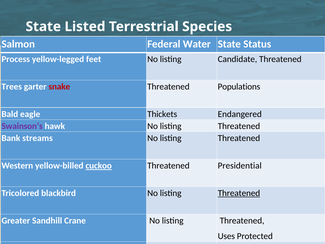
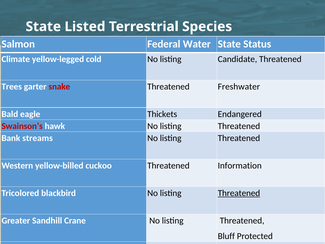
Process: Process -> Climate
feet: feet -> cold
Populations: Populations -> Freshwater
Swainson’s colour: purple -> red
cuckoo underline: present -> none
Presidential: Presidential -> Information
Uses: Uses -> Bluff
